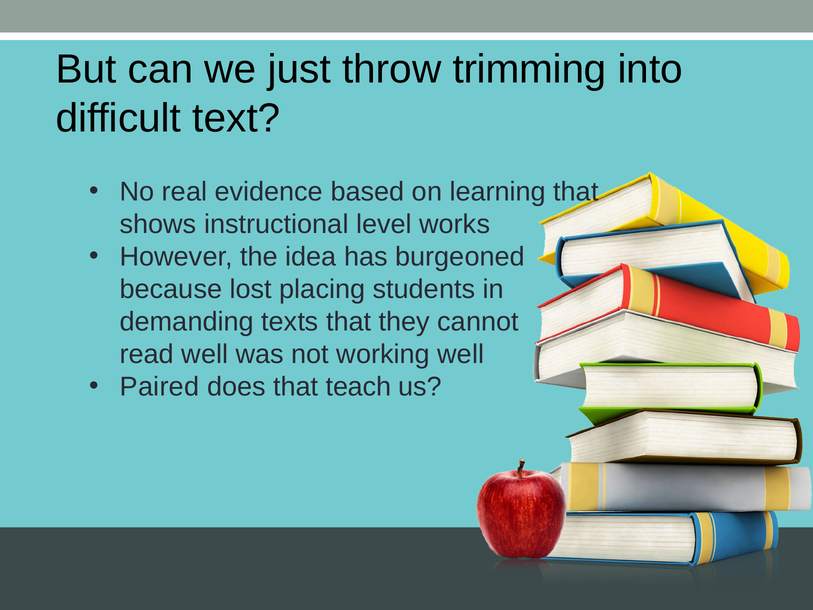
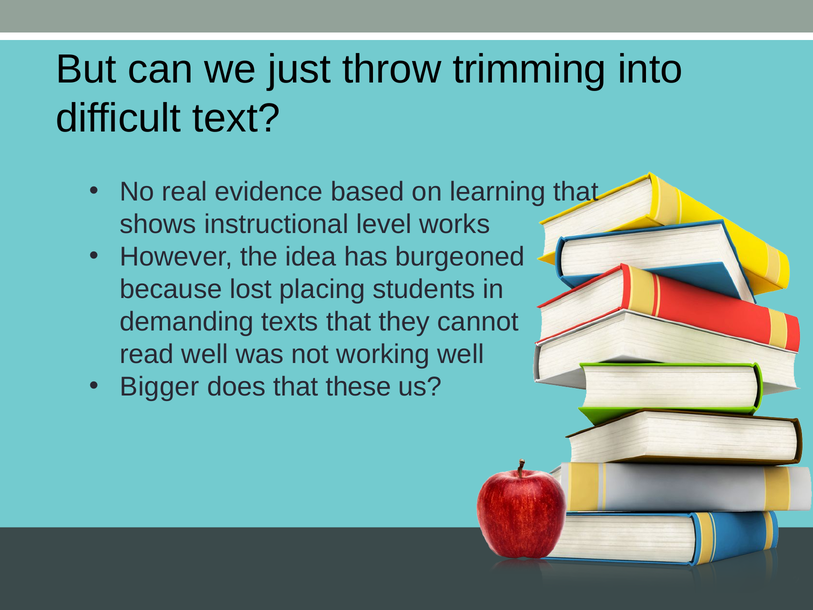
Paired: Paired -> Bigger
teach: teach -> these
